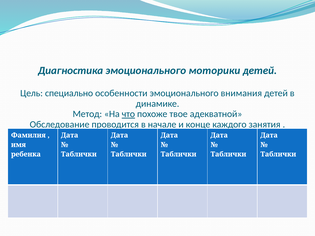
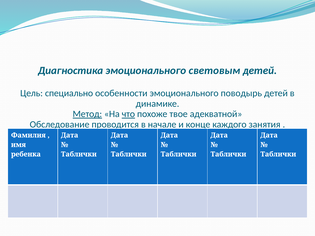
моторики: моторики -> световым
внимания: внимания -> поводырь
Метод underline: none -> present
